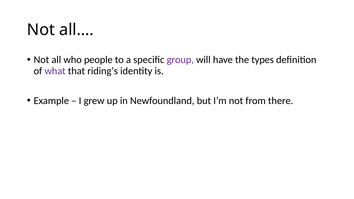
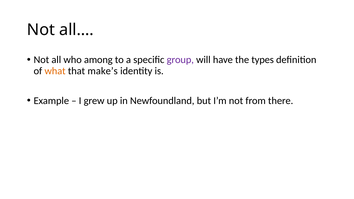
people: people -> among
what colour: purple -> orange
riding’s: riding’s -> make’s
